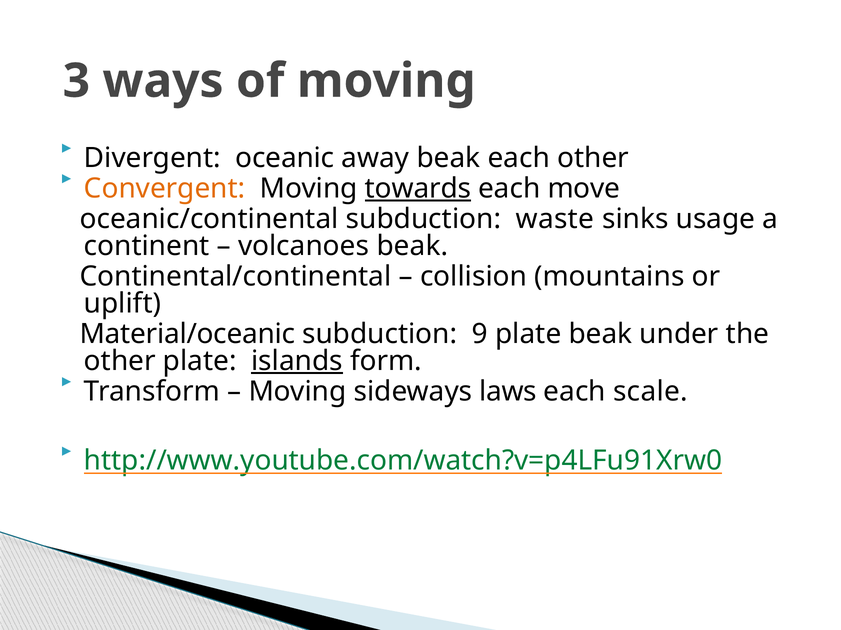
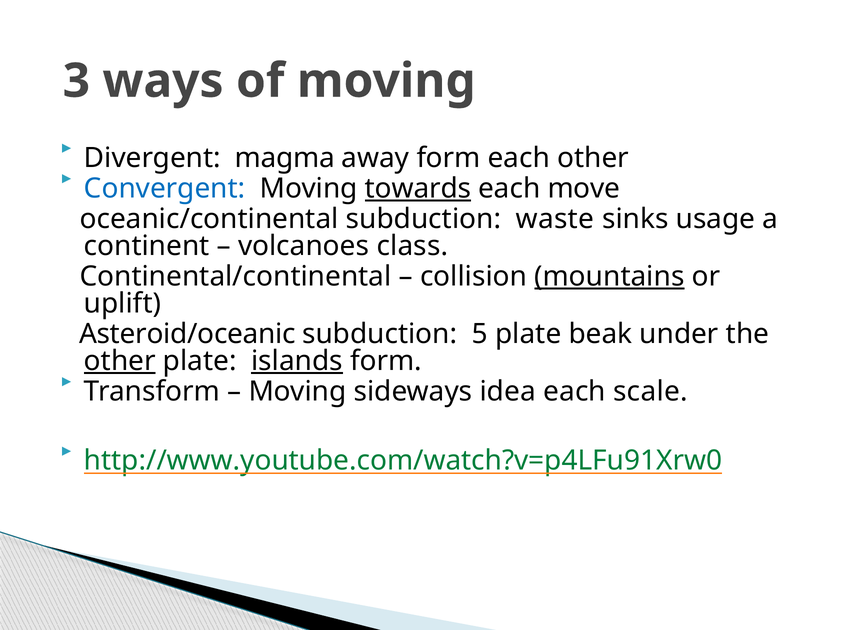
oceanic: oceanic -> magma
away beak: beak -> form
Convergent colour: orange -> blue
volcanoes beak: beak -> class
mountains underline: none -> present
Material/oceanic: Material/oceanic -> Asteroid/oceanic
9: 9 -> 5
other at (120, 361) underline: none -> present
laws: laws -> idea
